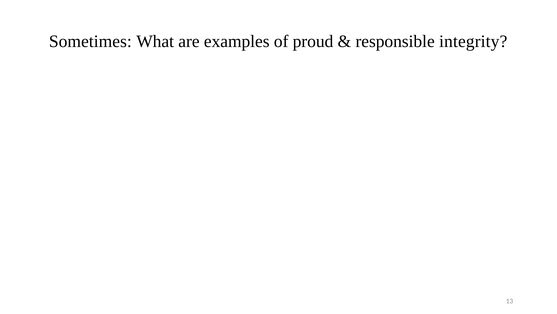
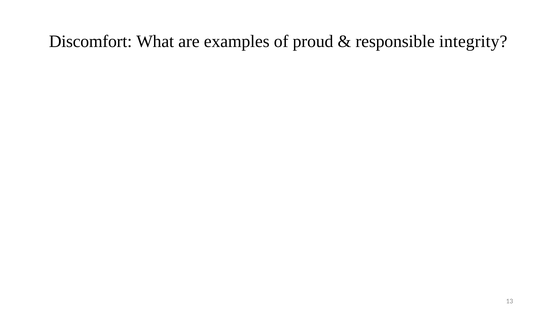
Sometimes: Sometimes -> Discomfort
